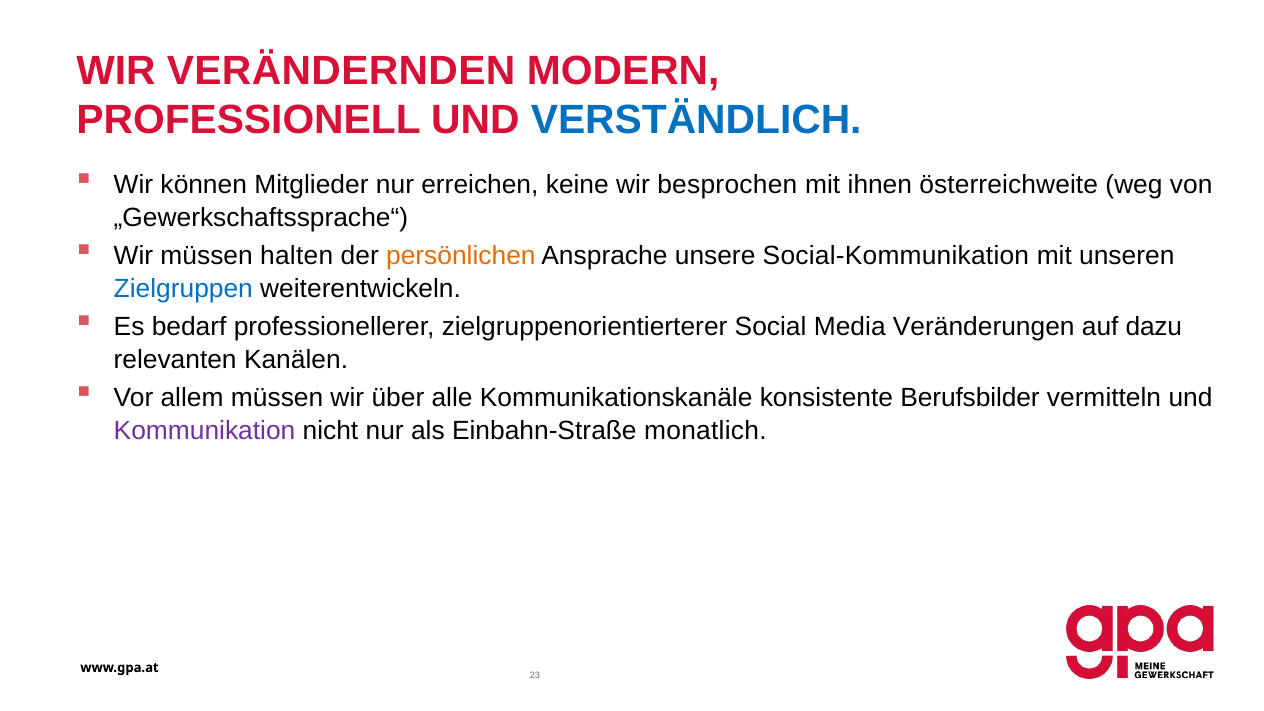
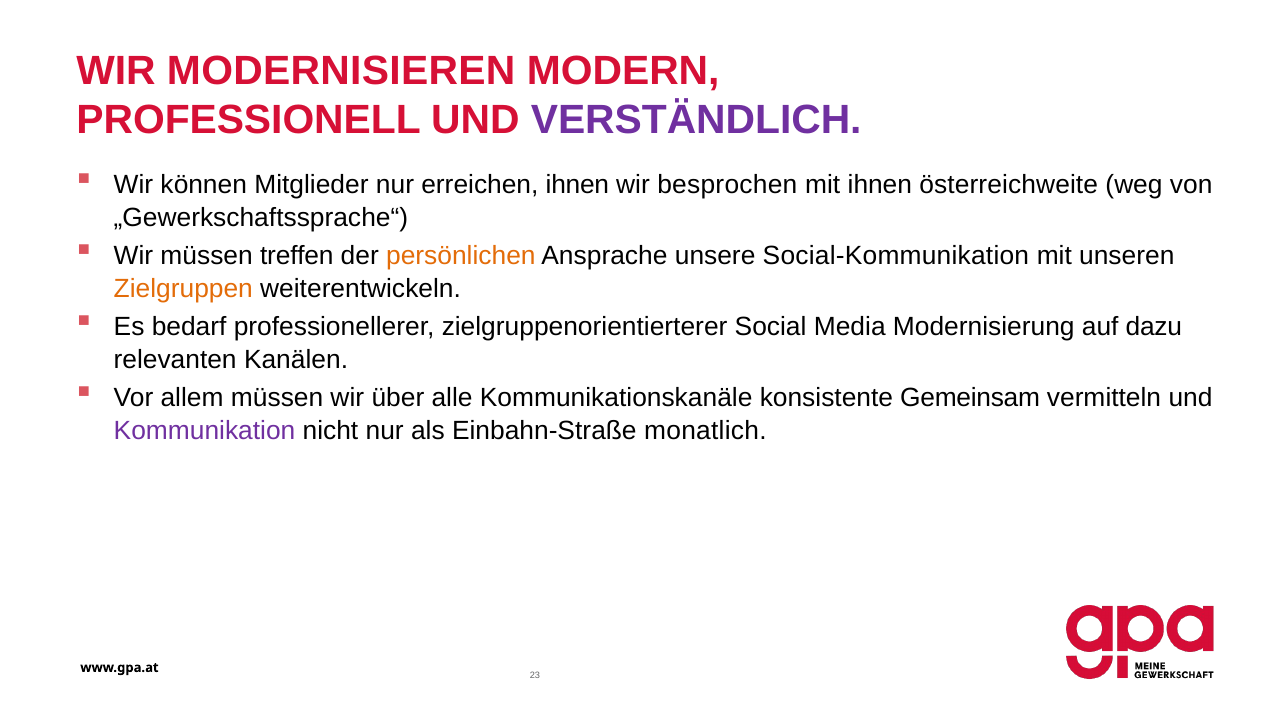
VERÄNDERNDEN: VERÄNDERNDEN -> MODERNISIEREN
VERSTÄNDLICH colour: blue -> purple
erreichen keine: keine -> ihnen
halten: halten -> treffen
Zielgruppen colour: blue -> orange
Veränderungen: Veränderungen -> Modernisierung
Berufsbilder: Berufsbilder -> Gemeinsam
